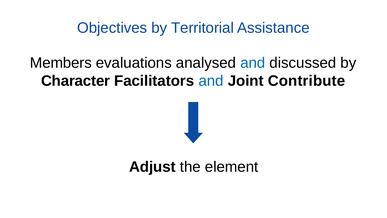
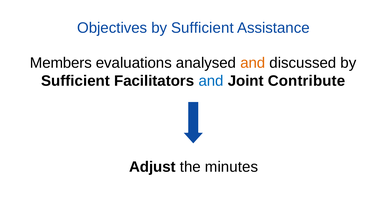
Territorial at (202, 28): Territorial -> Sufficient
and at (253, 63) colour: blue -> orange
Character at (76, 81): Character -> Sufficient
element: element -> minutes
